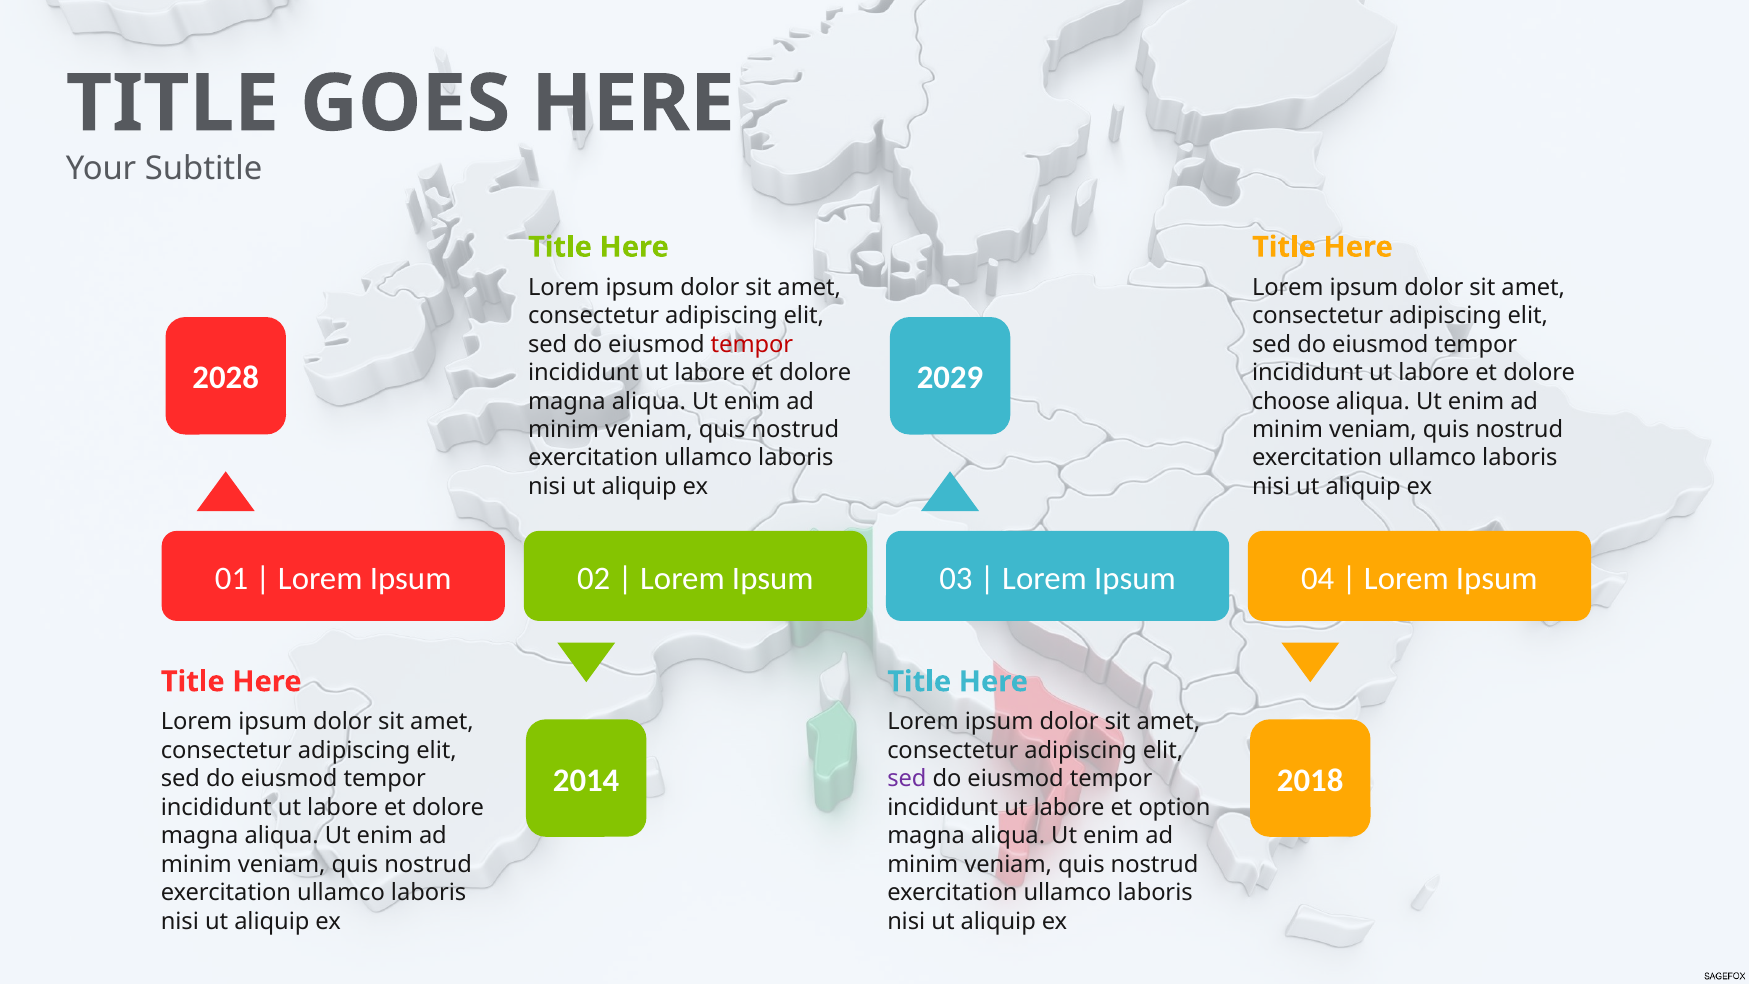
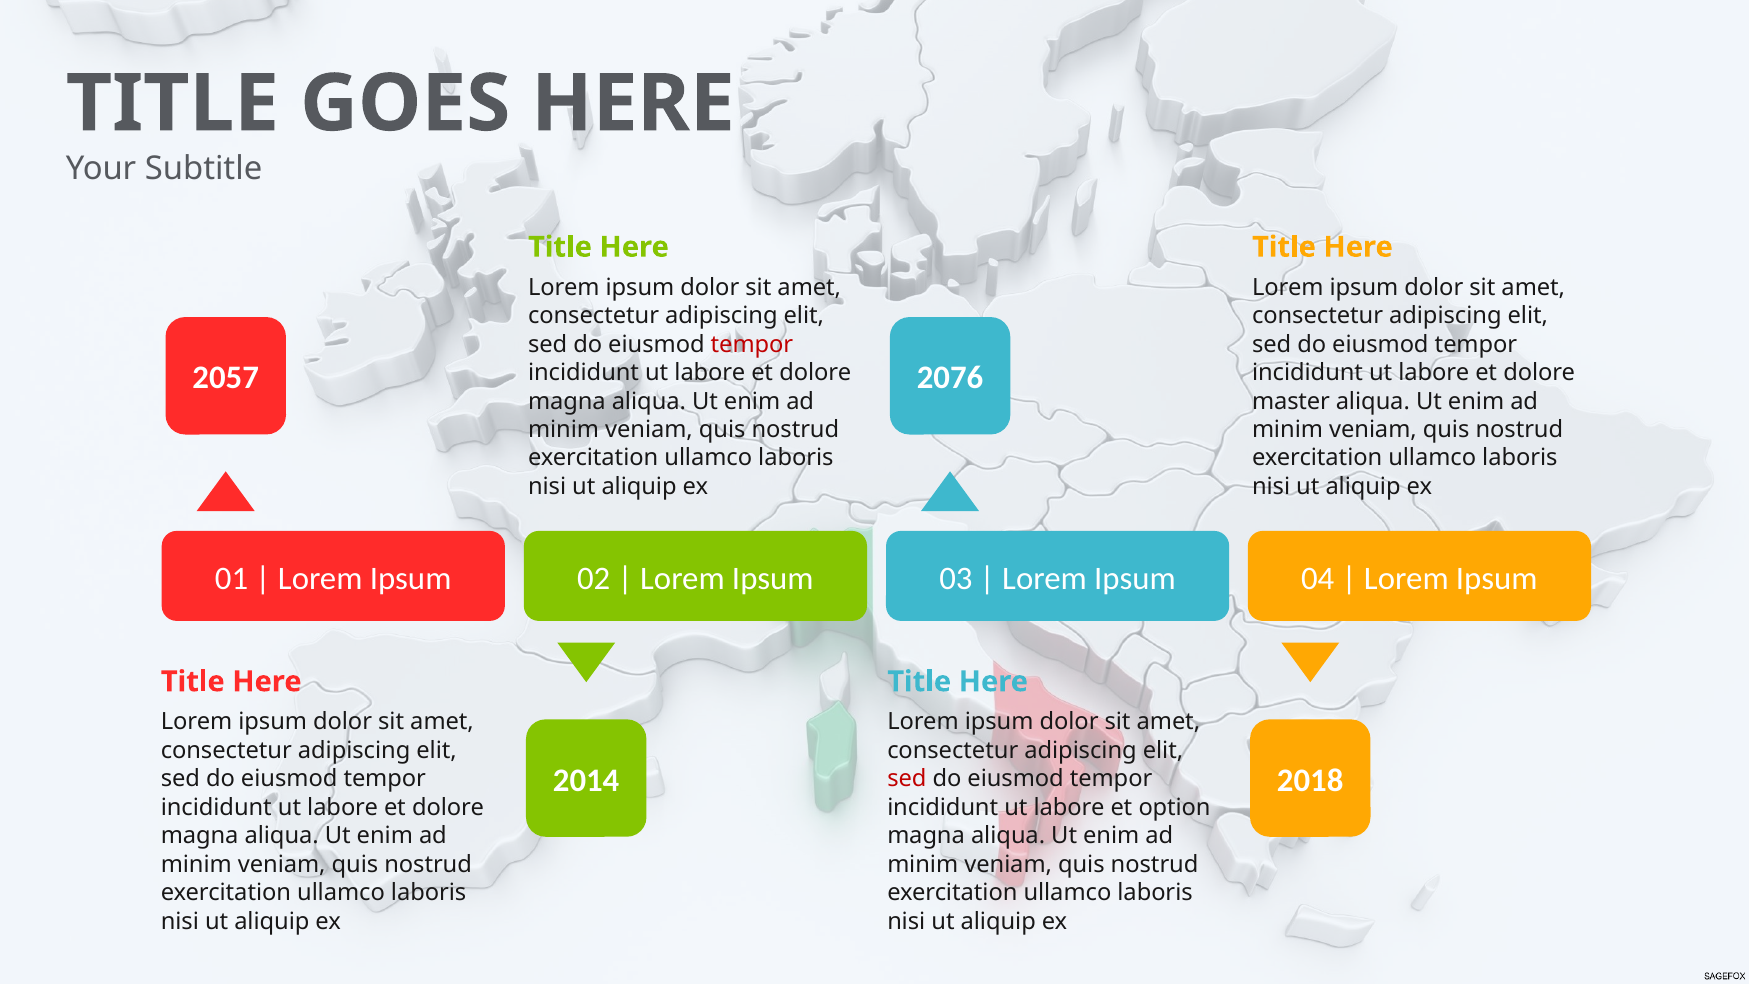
2028: 2028 -> 2057
2029: 2029 -> 2076
choose: choose -> master
sed at (907, 779) colour: purple -> red
